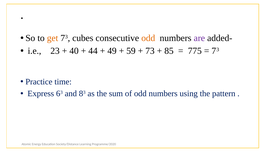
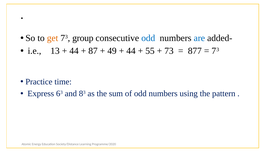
cubes: cubes -> group
odd at (148, 38) colour: orange -> blue
are colour: purple -> blue
23: 23 -> 13
40 at (74, 51): 40 -> 44
44: 44 -> 87
59 at (131, 51): 59 -> 44
73 at (150, 51): 73 -> 55
85 at (169, 51): 85 -> 73
775: 775 -> 877
